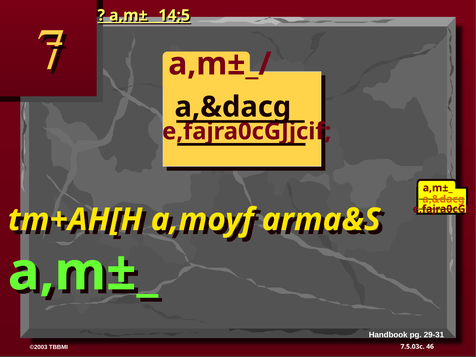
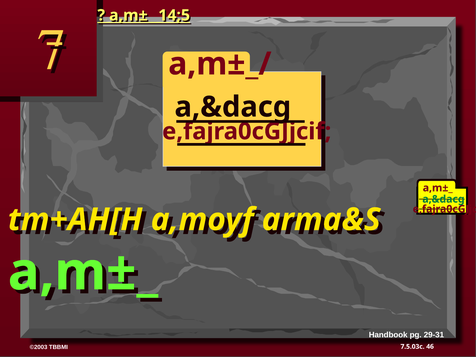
a,&dacg at (443, 199) colour: orange -> green
